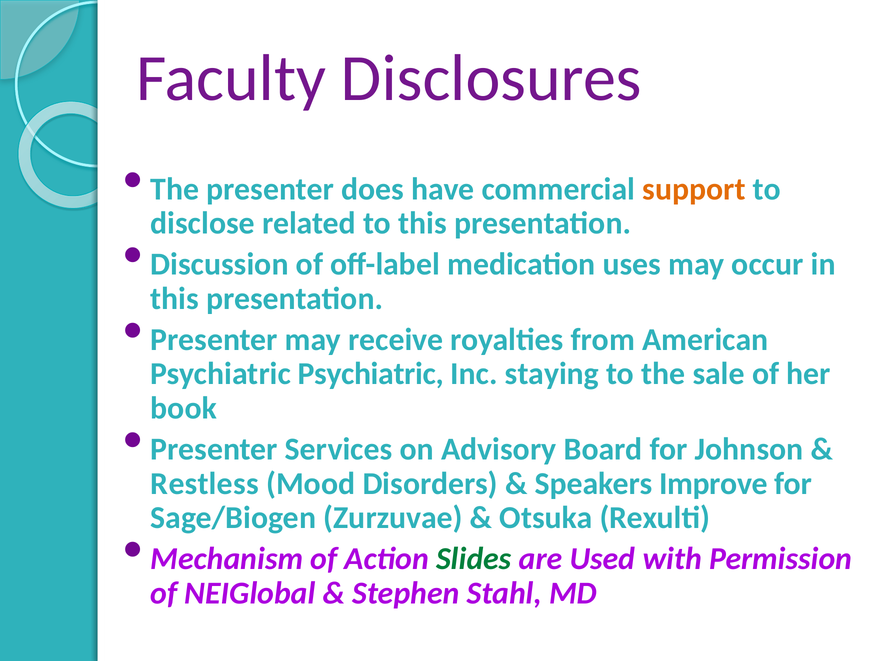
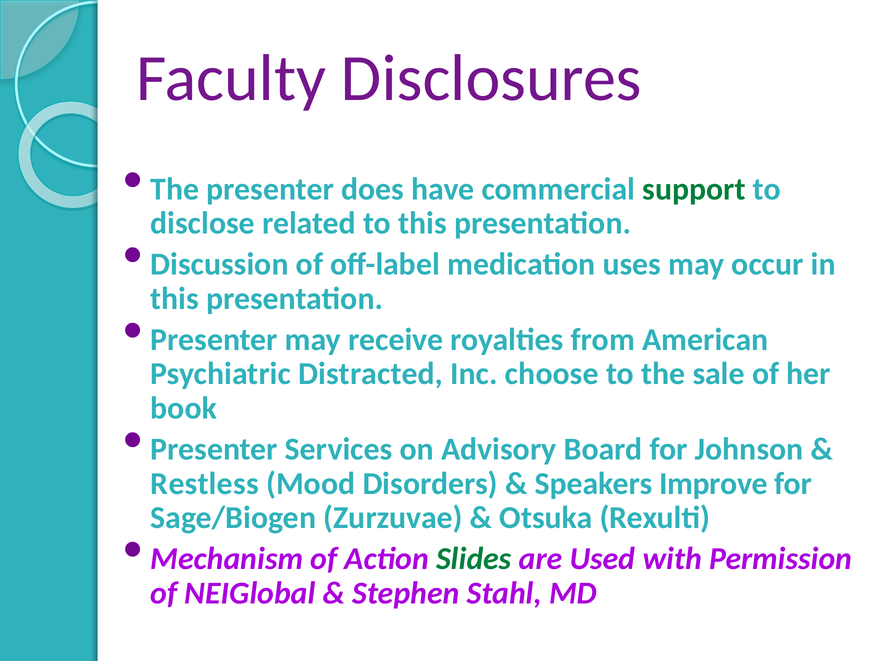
support colour: orange -> green
Psychiatric Psychiatric: Psychiatric -> Distracted
staying: staying -> choose
